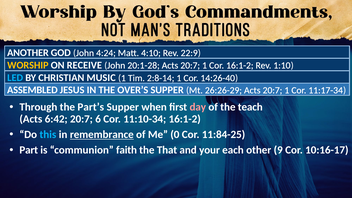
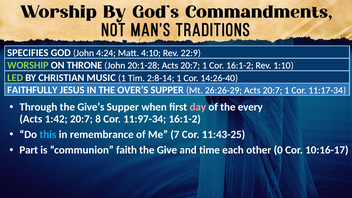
ANOTHER: ANOTHER -> SPECIFIES
WORSHIP colour: yellow -> light green
RECEIVE: RECEIVE -> THRONE
LED colour: light blue -> light green
ASSEMBLED: ASSEMBLED -> FAITHFULLY
Part’s: Part’s -> Give’s
teach: teach -> every
6:42: 6:42 -> 1:42
6: 6 -> 8
11:10-34: 11:10-34 -> 11:97-34
remembrance underline: present -> none
0: 0 -> 7
11:84-25: 11:84-25 -> 11:43-25
That: That -> Give
your: your -> time
9: 9 -> 0
